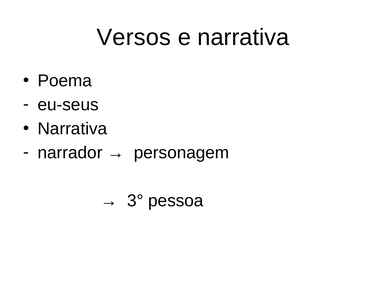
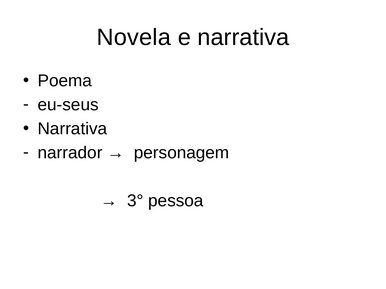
Versos: Versos -> Novela
